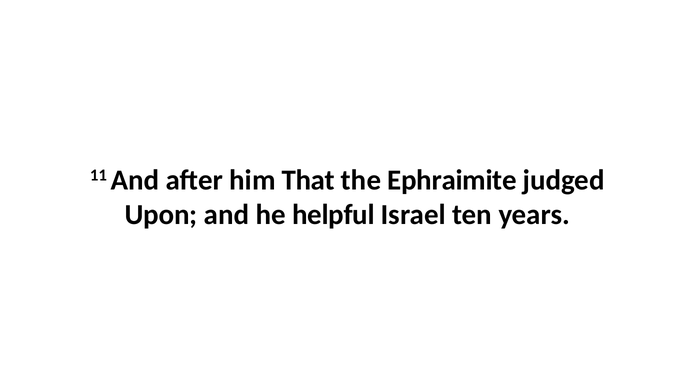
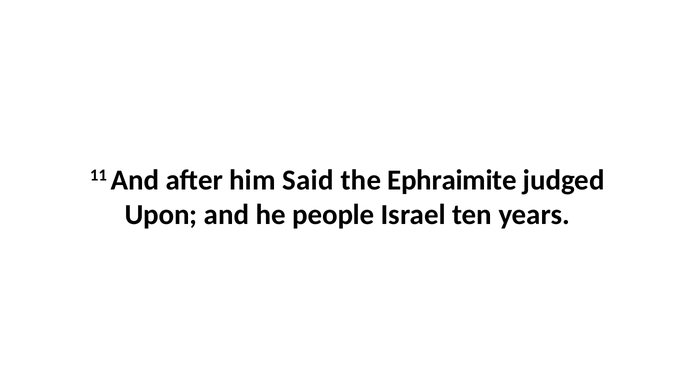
That: That -> Said
helpful: helpful -> people
